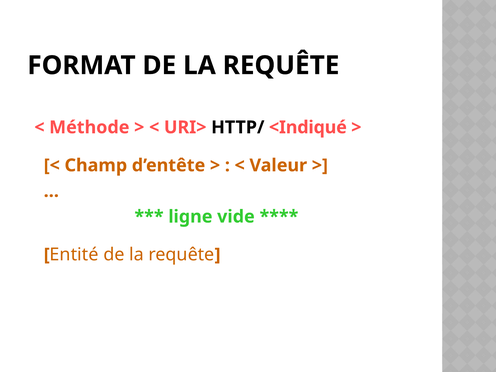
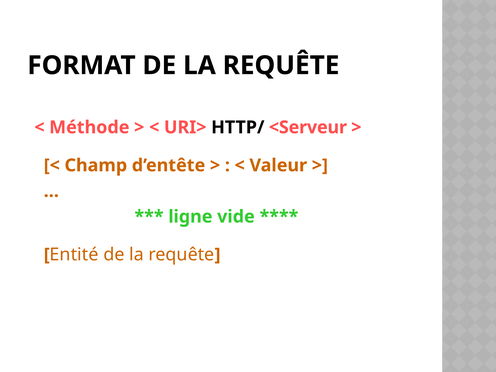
<Indiqué: <Indiqué -> <Serveur
